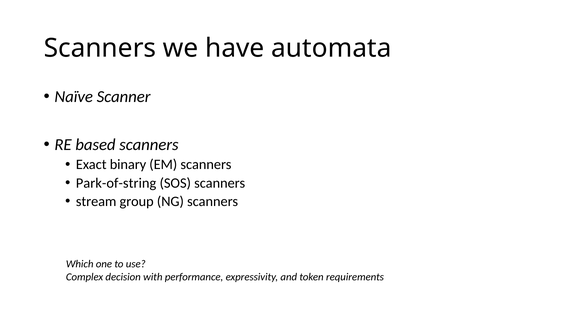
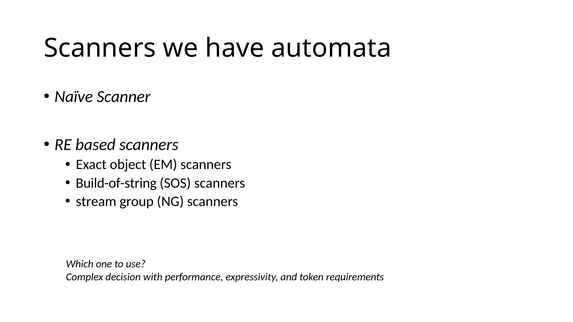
binary: binary -> object
Park-of-string: Park-of-string -> Build-of-string
